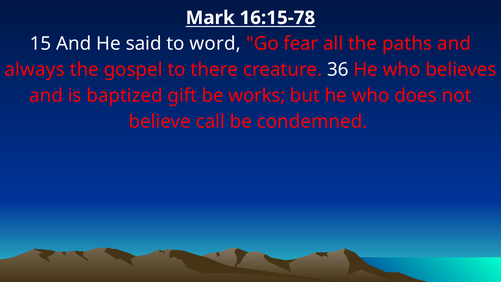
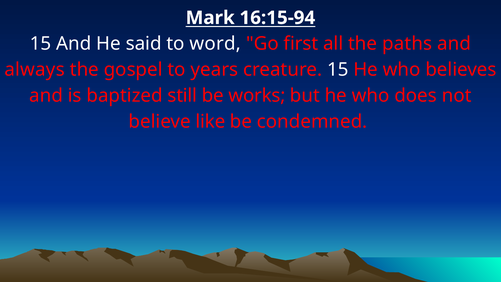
16:15-78: 16:15-78 -> 16:15-94
fear: fear -> first
there: there -> years
creature 36: 36 -> 15
gift: gift -> still
call: call -> like
